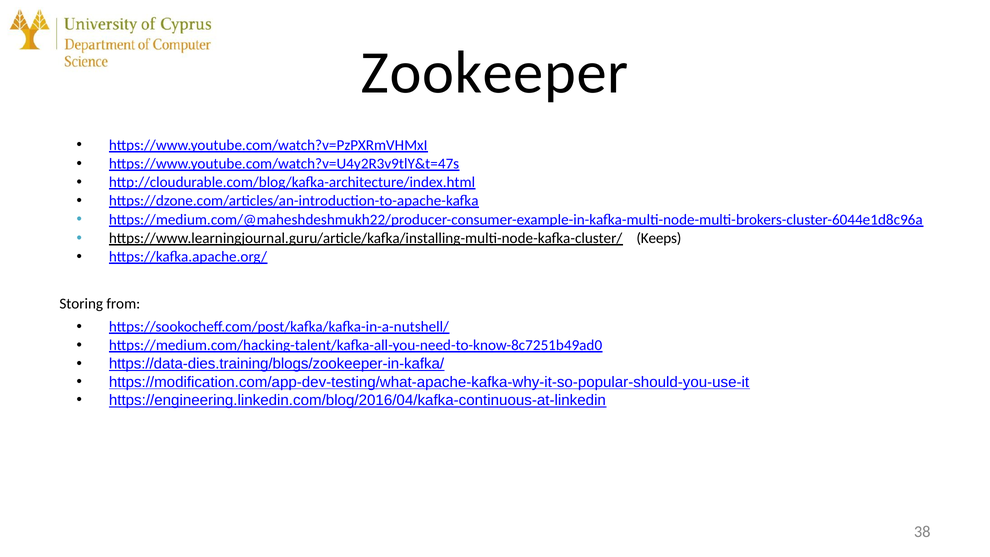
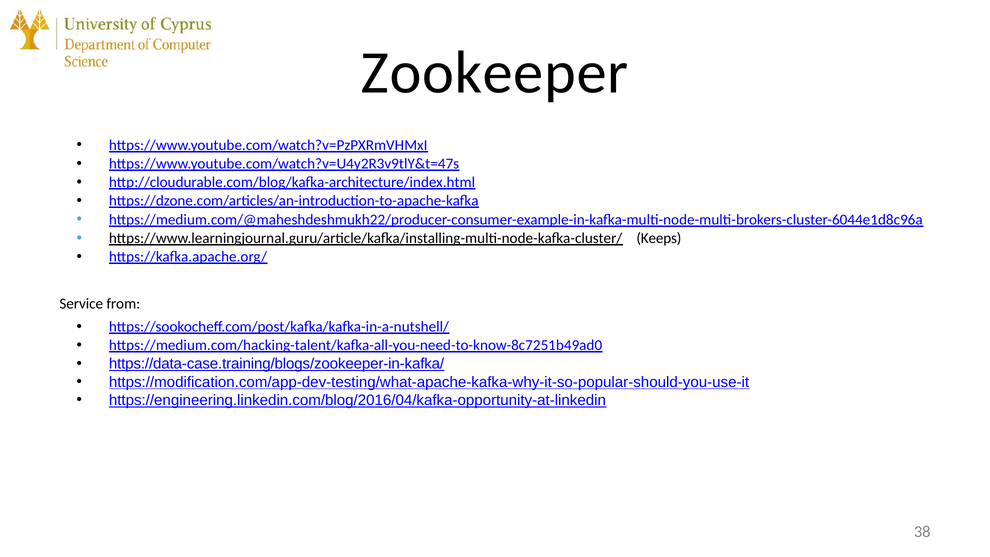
Storing: Storing -> Service
https://data-dies.training/blogs/zookeeper-in-kafka/: https://data-dies.training/blogs/zookeeper-in-kafka/ -> https://data-case.training/blogs/zookeeper-in-kafka/
https://engineering.linkedin.com/blog/2016/04/kafka-continuous-at-linkedin: https://engineering.linkedin.com/blog/2016/04/kafka-continuous-at-linkedin -> https://engineering.linkedin.com/blog/2016/04/kafka-opportunity-at-linkedin
